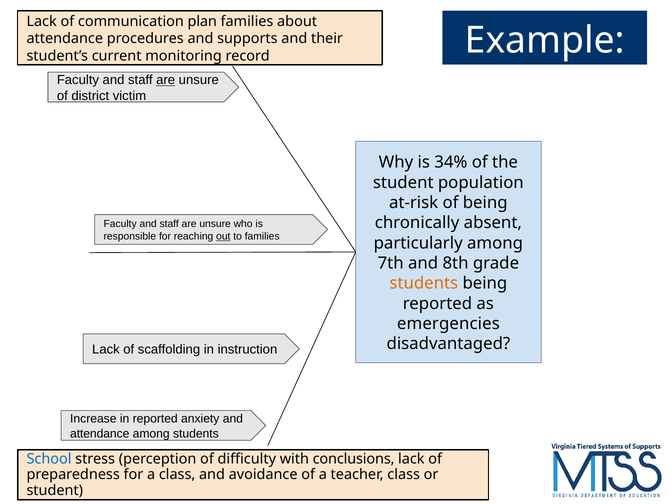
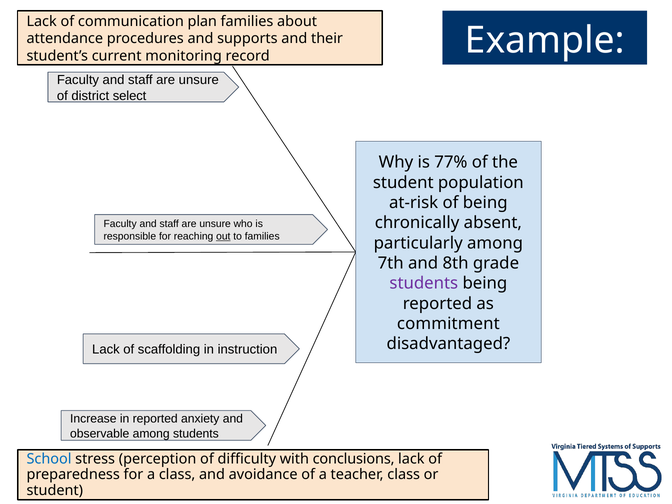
are at (166, 80) underline: present -> none
victim: victim -> select
34%: 34% -> 77%
students at (424, 283) colour: orange -> purple
emergencies: emergencies -> commitment
attendance at (100, 434): attendance -> observable
